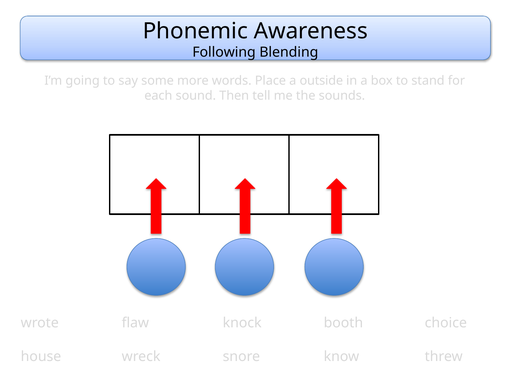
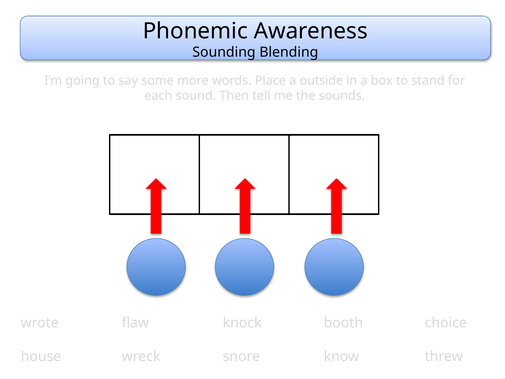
Following: Following -> Sounding
